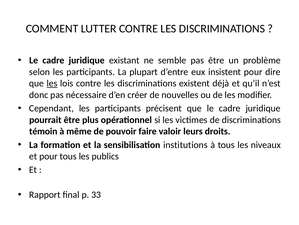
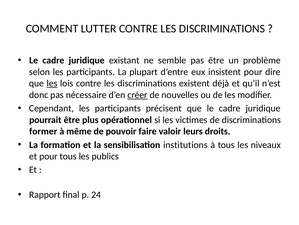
créer underline: none -> present
témoin: témoin -> former
33: 33 -> 24
